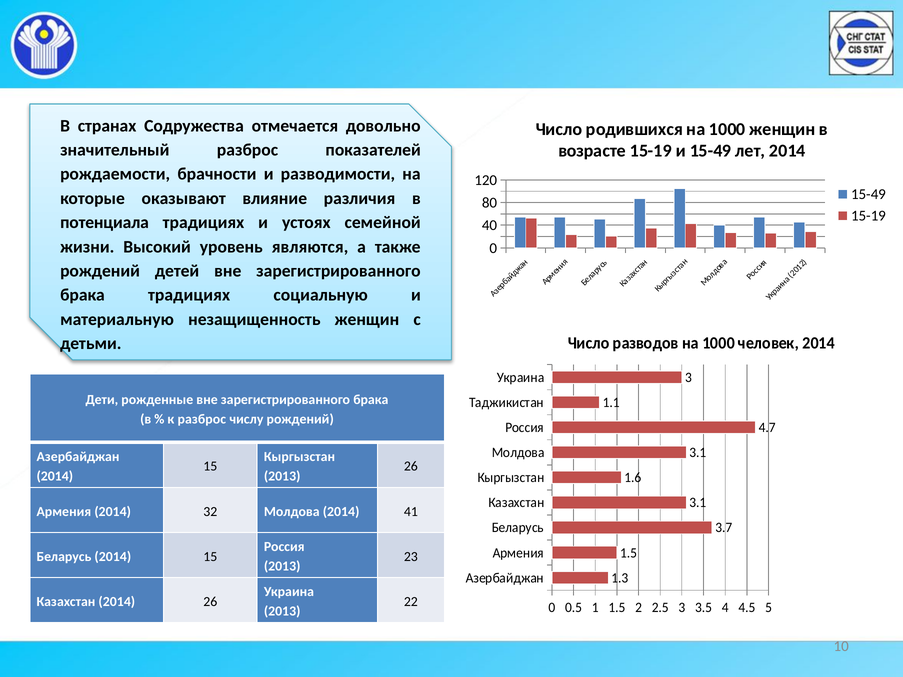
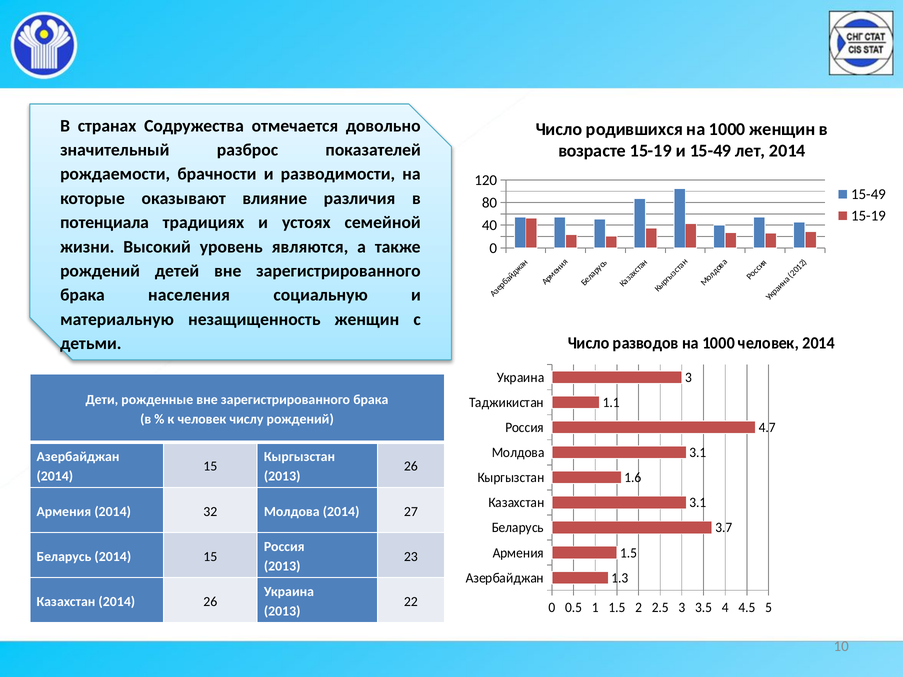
брака традициях: традициях -> населения
к разброс: разброс -> человек
41: 41 -> 27
